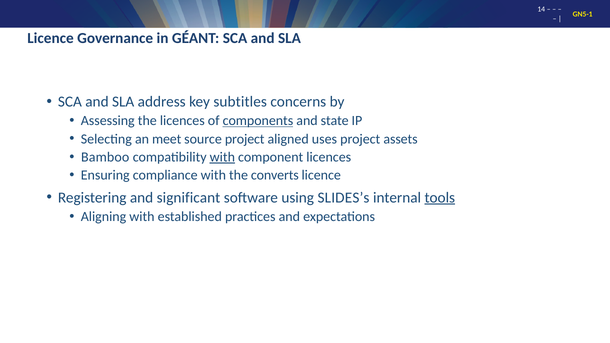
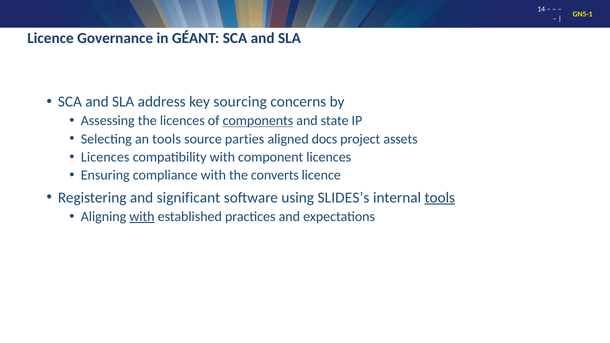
subtitles: subtitles -> sourcing
an meet: meet -> tools
source project: project -> parties
uses: uses -> docs
Bamboo at (105, 157): Bamboo -> Licences
with at (222, 157) underline: present -> none
with at (142, 217) underline: none -> present
